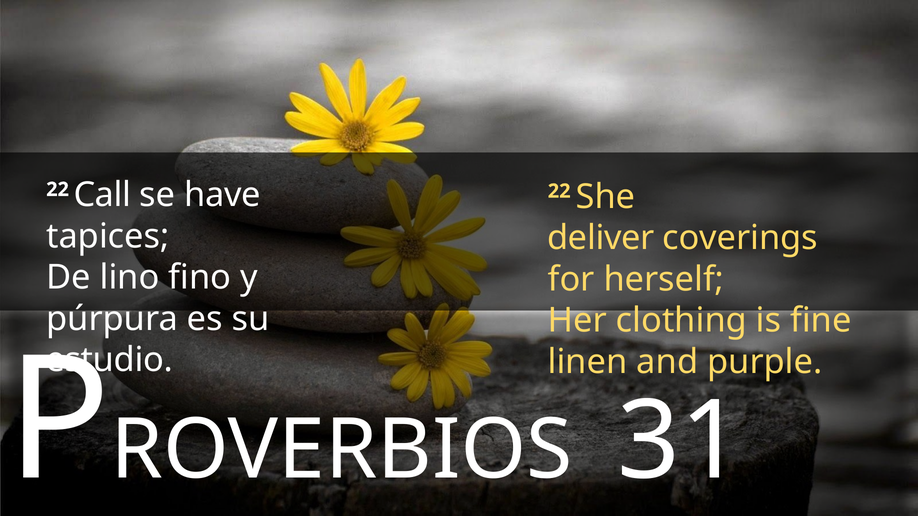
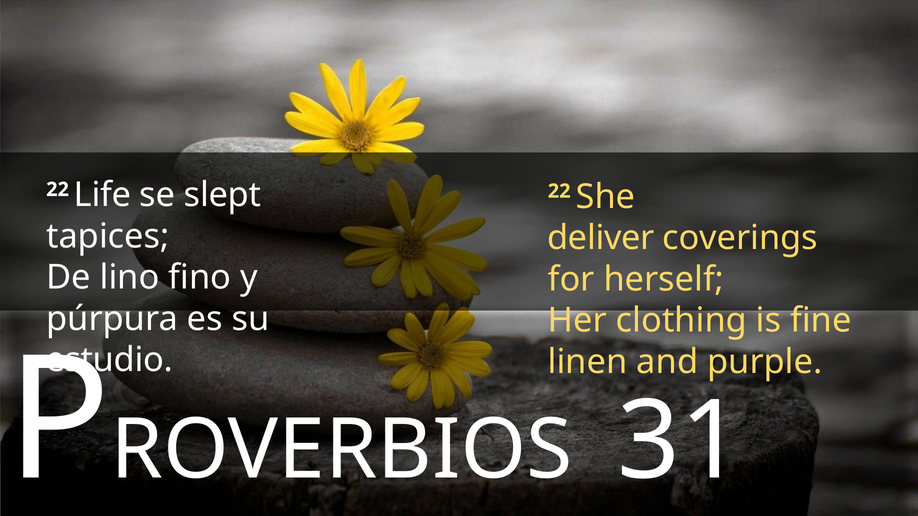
Call: Call -> Life
have: have -> slept
